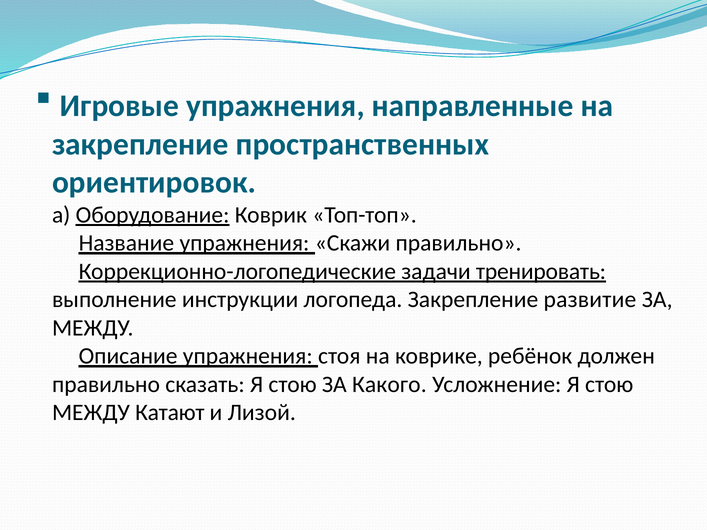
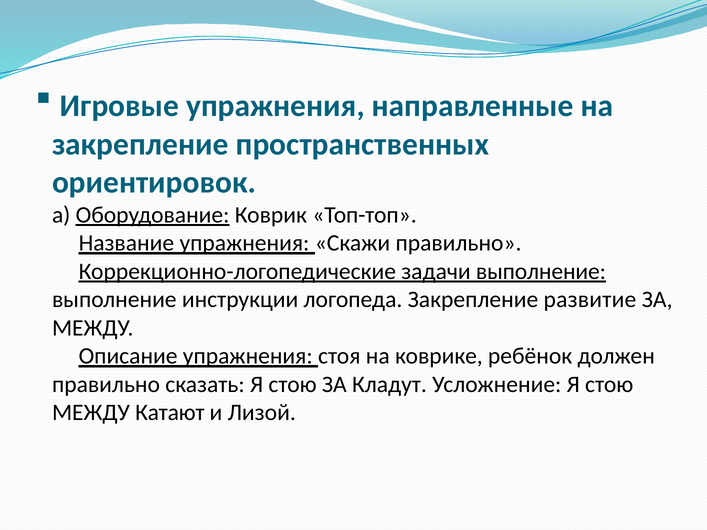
задачи тренировать: тренировать -> выполнение
Какого: Какого -> Кладут
